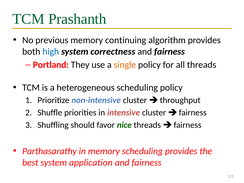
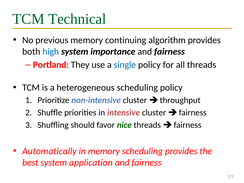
Prashanth: Prashanth -> Technical
correctness: correctness -> importance
single colour: orange -> blue
Parthasarathy: Parthasarathy -> Automatically
